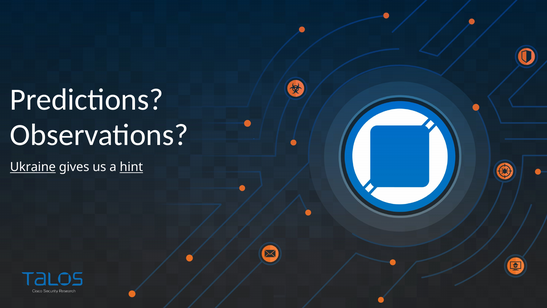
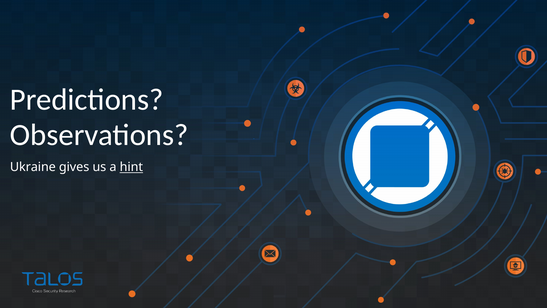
Ukraine underline: present -> none
